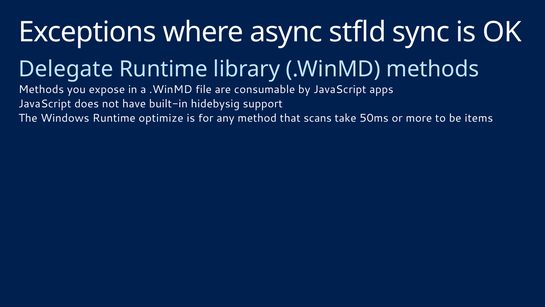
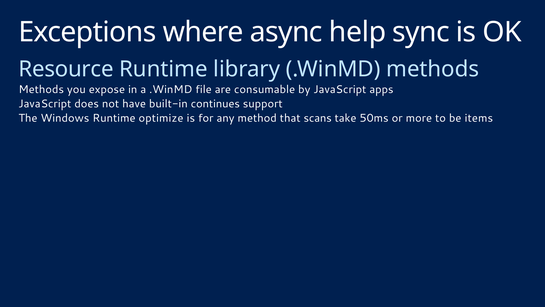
stfld: stfld -> help
Delegate: Delegate -> Resource
hidebysig: hidebysig -> continues
